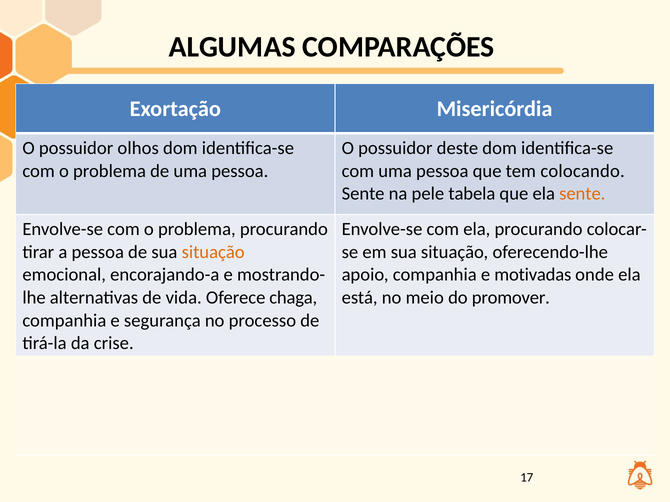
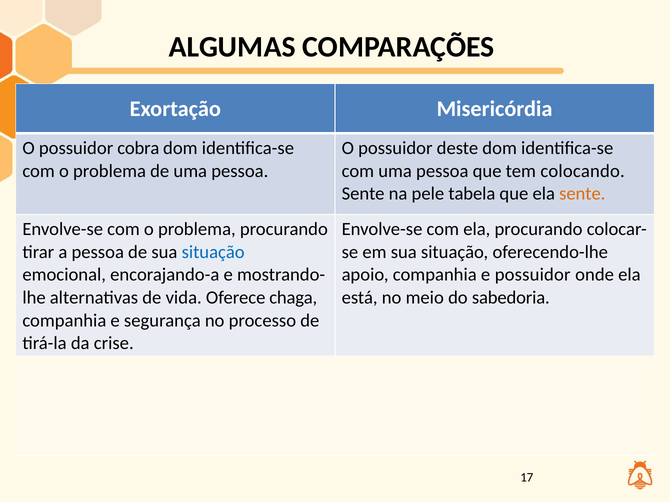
olhos: olhos -> cobra
situação at (213, 252) colour: orange -> blue
e motivadas: motivadas -> possuidor
promover: promover -> sabedoria
